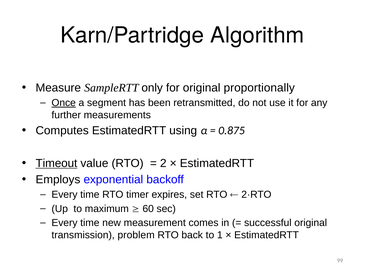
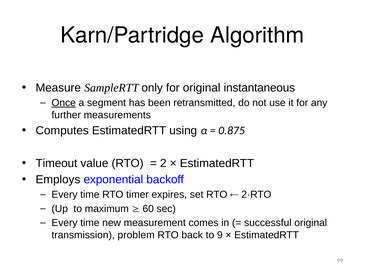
proportionally: proportionally -> instantaneous
Timeout underline: present -> none
1: 1 -> 9
